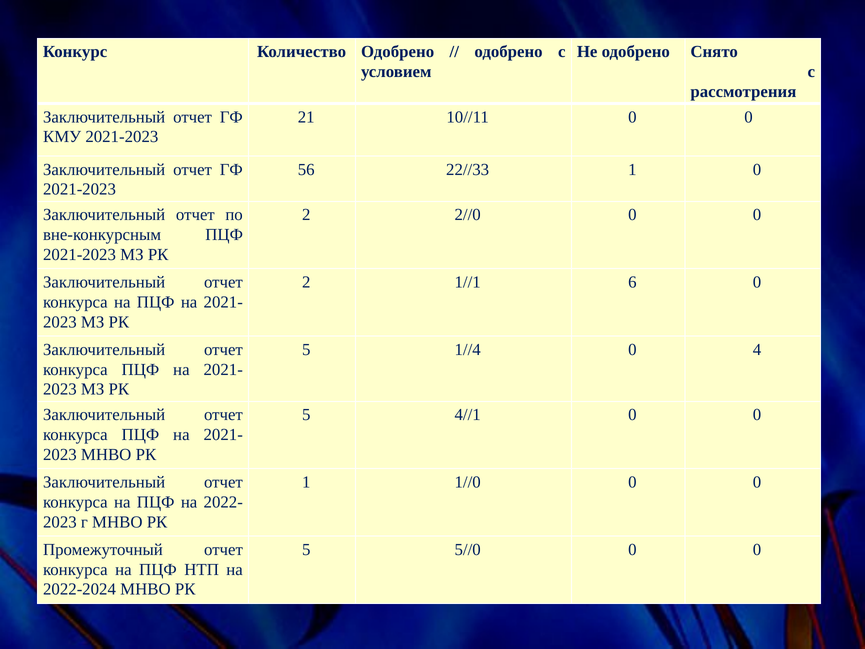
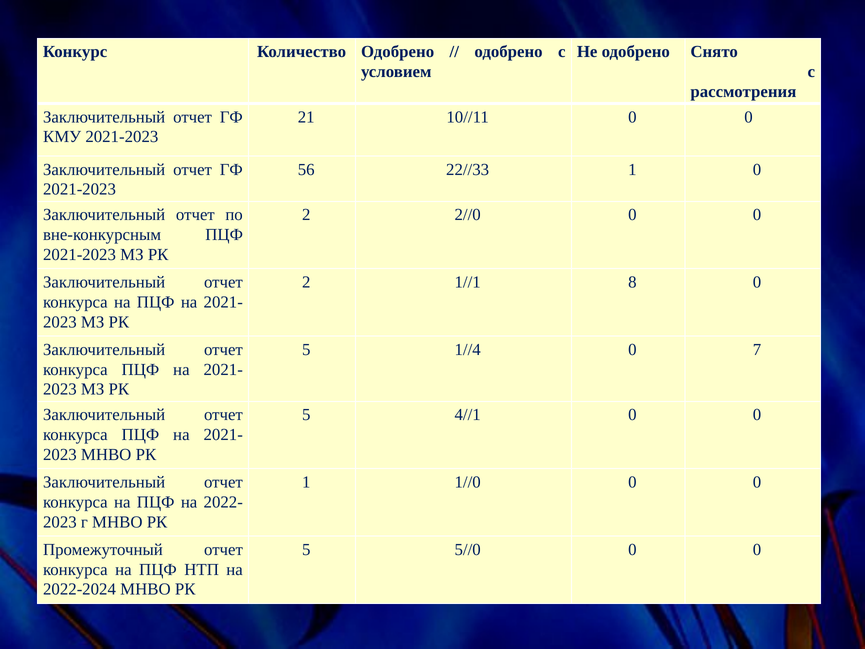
6: 6 -> 8
4: 4 -> 7
